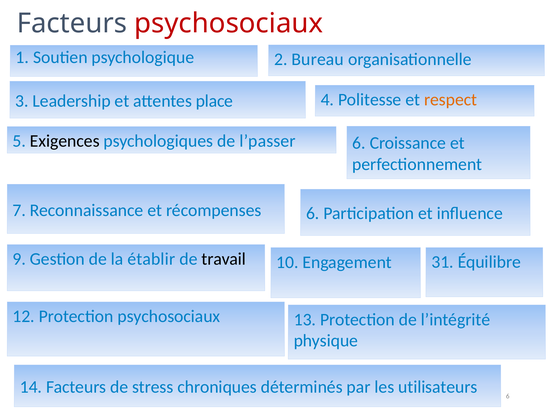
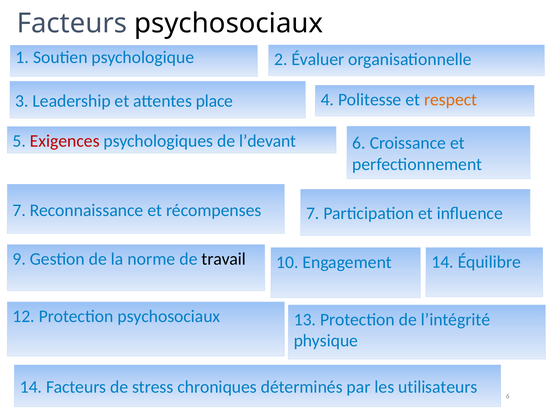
psychosociaux at (229, 23) colour: red -> black
Bureau: Bureau -> Évaluer
Exigences colour: black -> red
l’passer: l’passer -> l’devant
récompenses 6: 6 -> 7
établir: établir -> norme
Engagement 31: 31 -> 14
